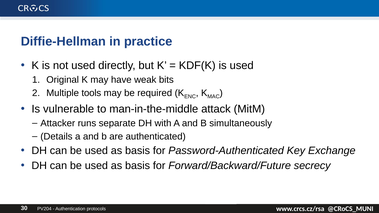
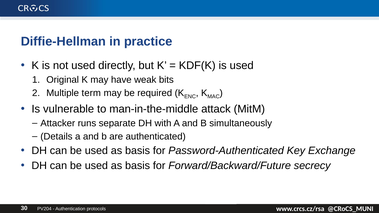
tools: tools -> term
